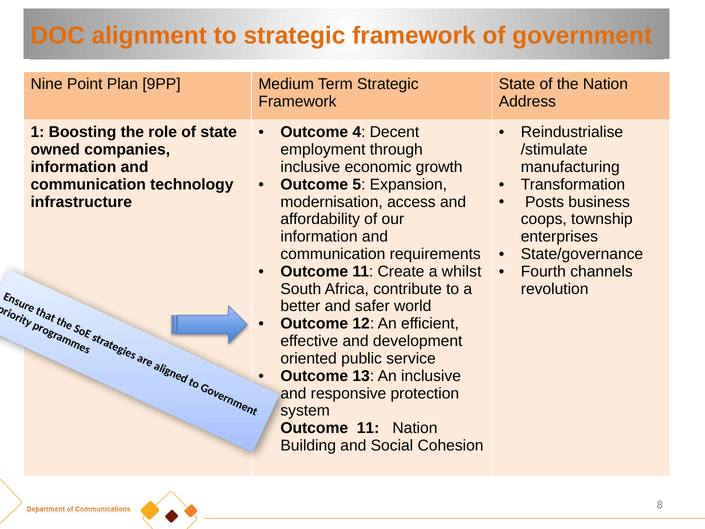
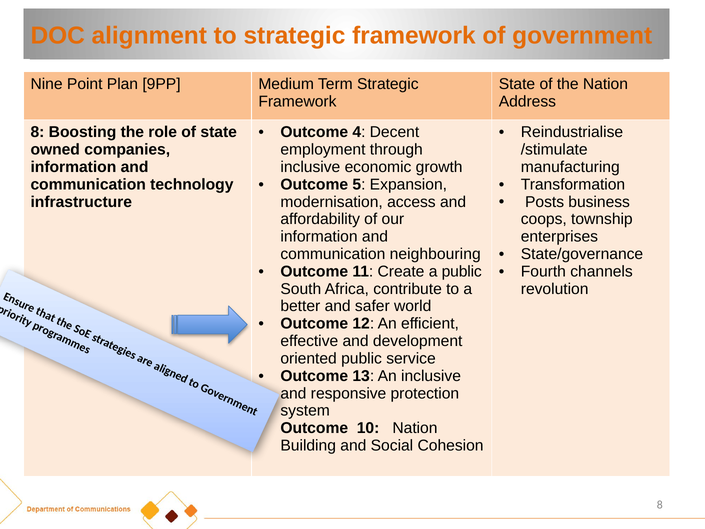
1 at (37, 132): 1 -> 8
requirements: requirements -> neighbouring
a whilst: whilst -> public
11 at (368, 428): 11 -> 10
